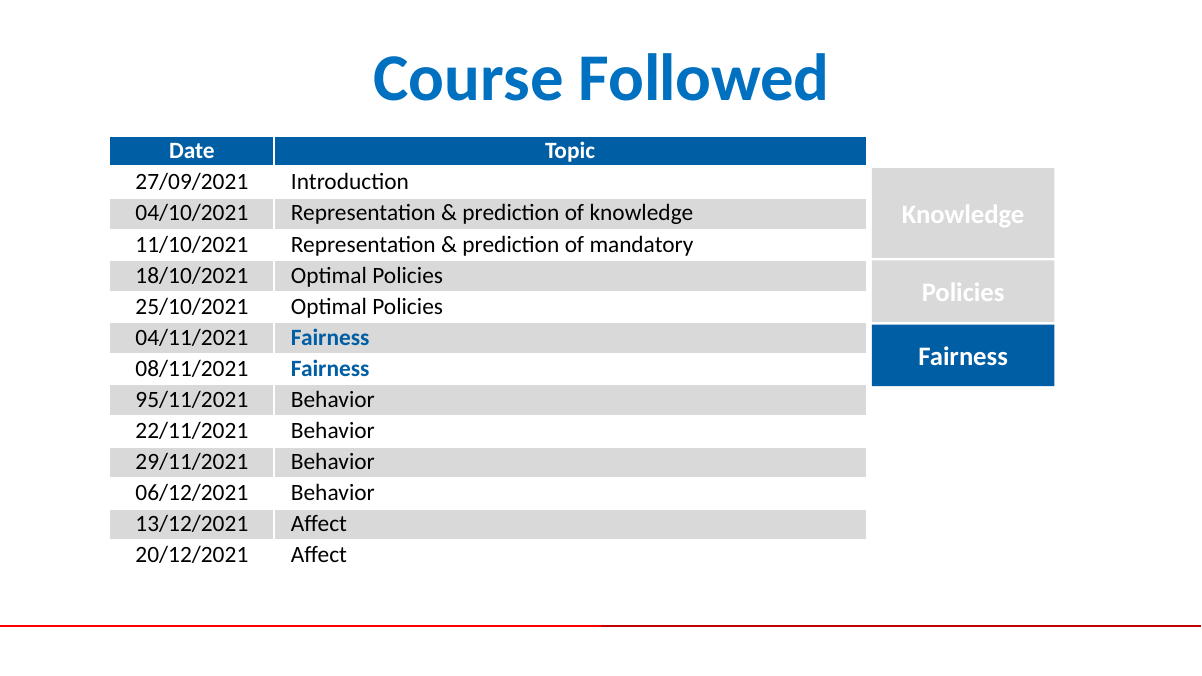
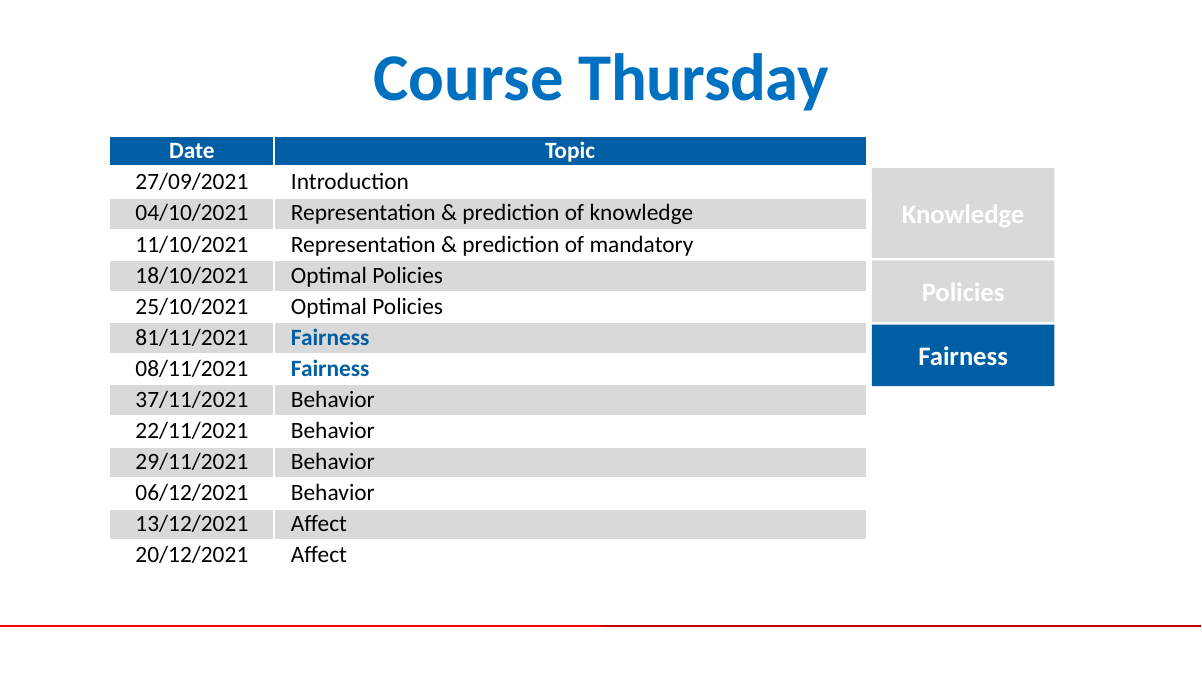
Followed: Followed -> Thursday
04/11/2021: 04/11/2021 -> 81/11/2021
95/11/2021: 95/11/2021 -> 37/11/2021
